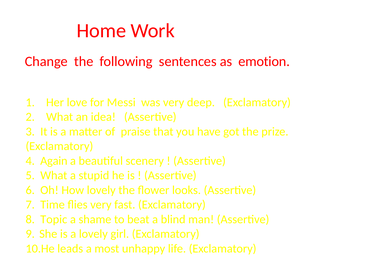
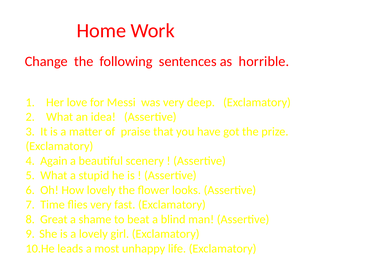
emotion: emotion -> horrible
Topic: Topic -> Great
